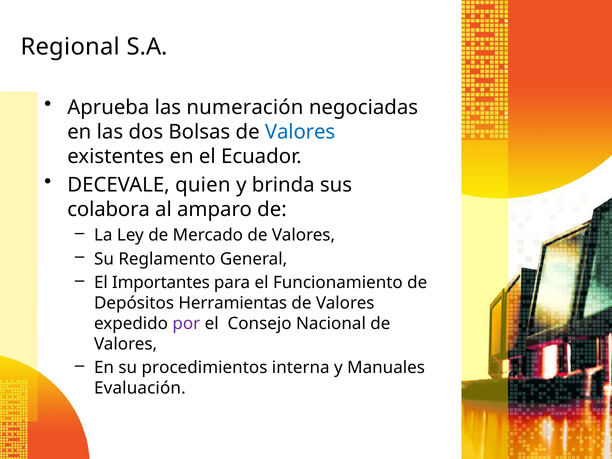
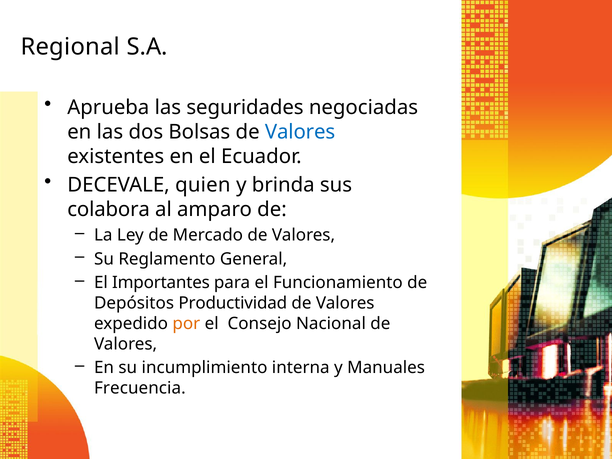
numeración: numeración -> seguridades
Herramientas: Herramientas -> Productividad
por colour: purple -> orange
procedimientos: procedimientos -> incumplimiento
Evaluación: Evaluación -> Frecuencia
